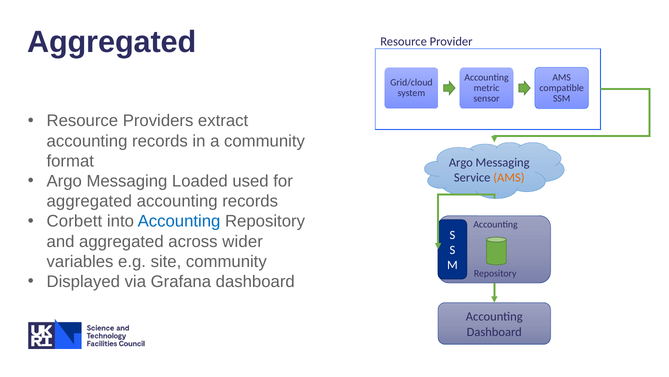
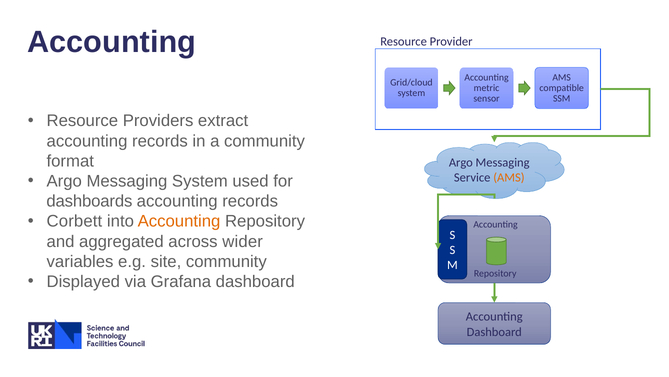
Aggregated at (112, 42): Aggregated -> Accounting
Messaging Loaded: Loaded -> System
aggregated at (89, 201): aggregated -> dashboards
Accounting at (179, 221) colour: blue -> orange
